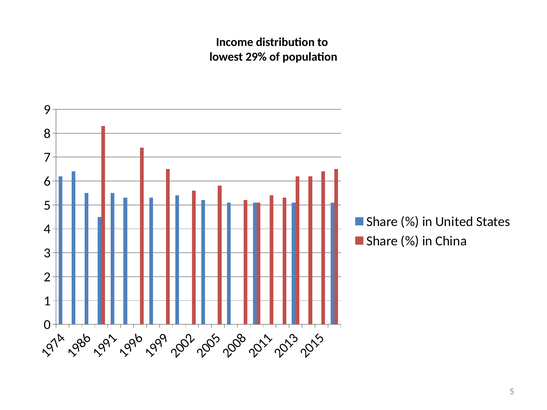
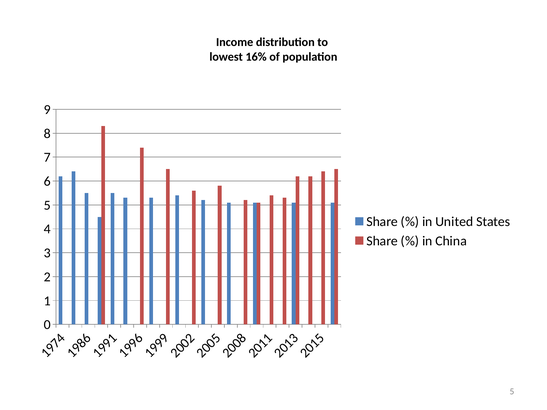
29%: 29% -> 16%
